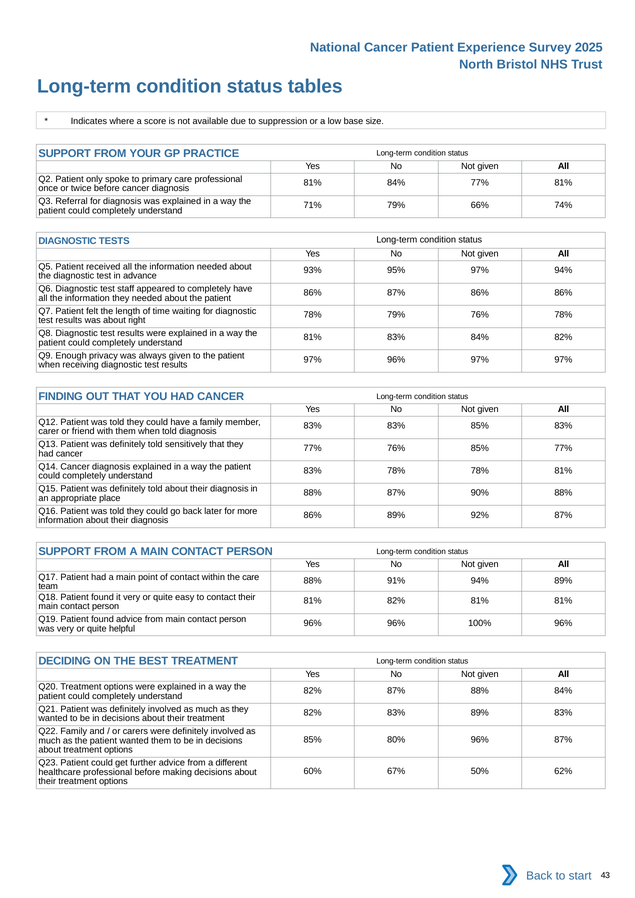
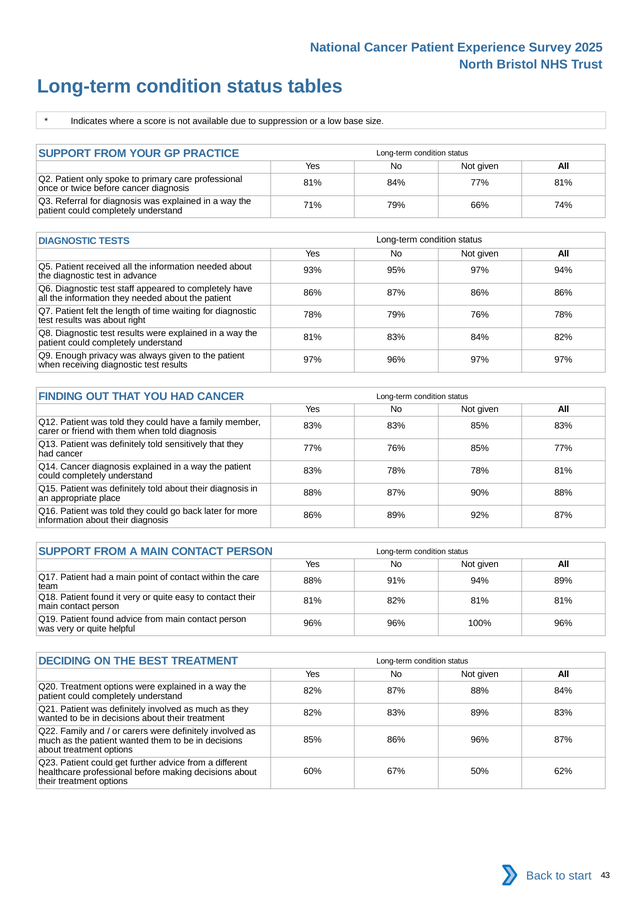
85% 80%: 80% -> 86%
